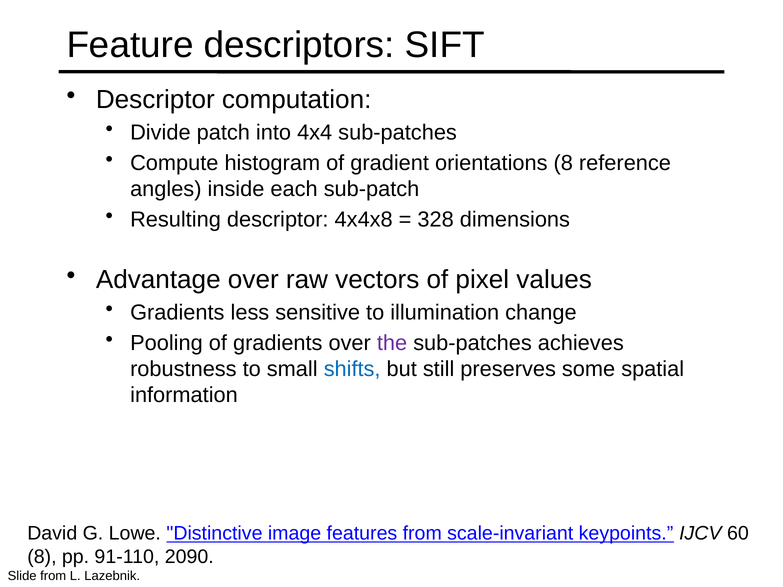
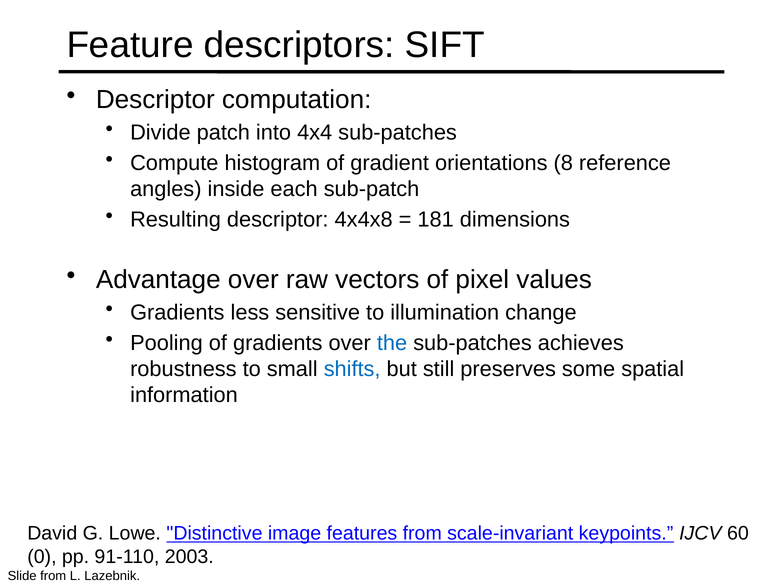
328: 328 -> 181
the colour: purple -> blue
8 at (42, 557): 8 -> 0
2090: 2090 -> 2003
